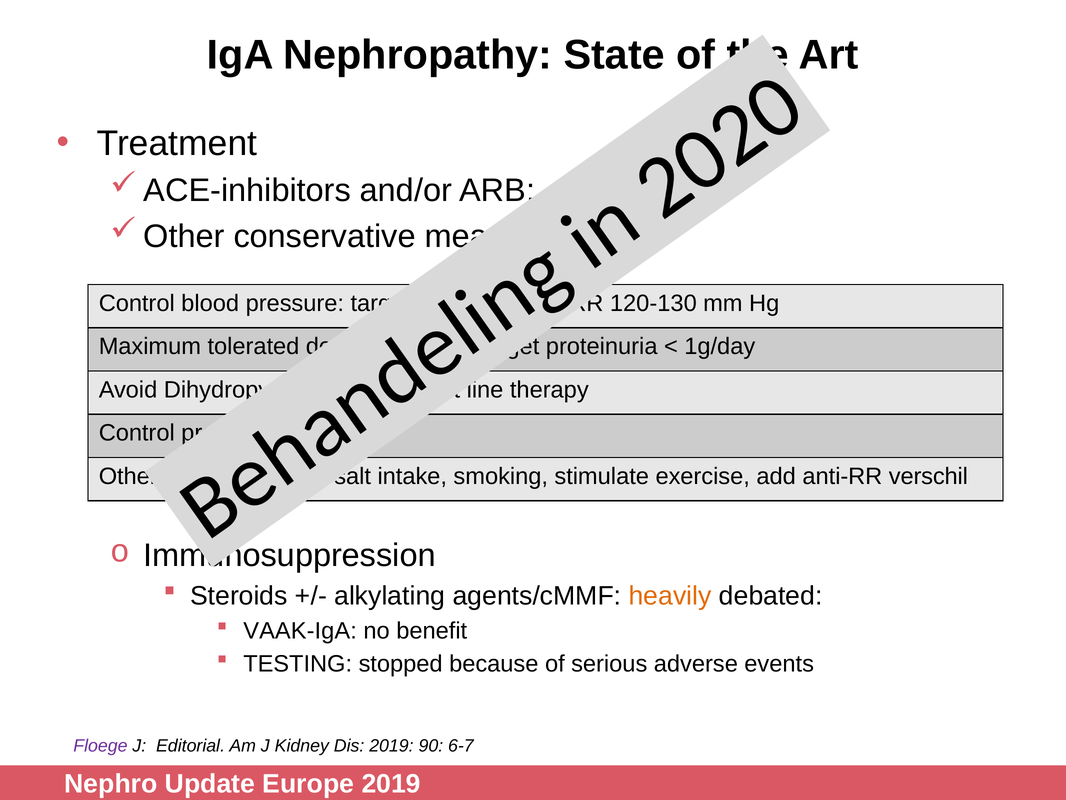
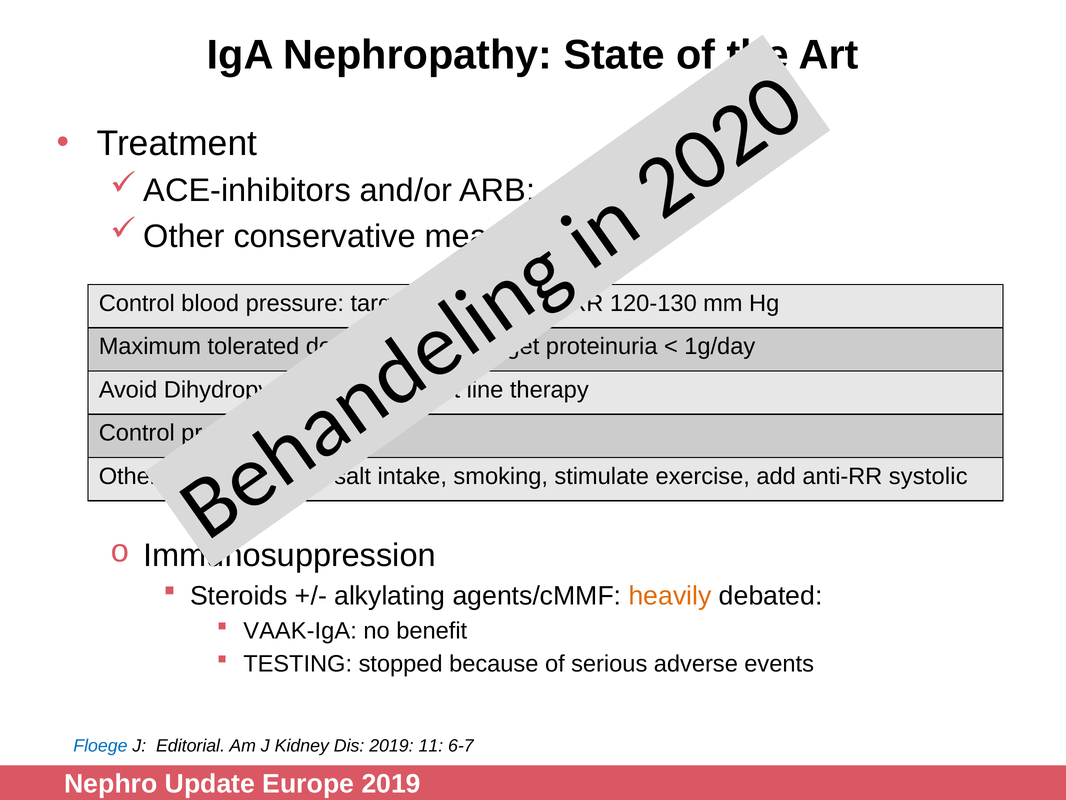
verschil at (928, 476): verschil -> systolic
Floege colour: purple -> blue
90: 90 -> 11
